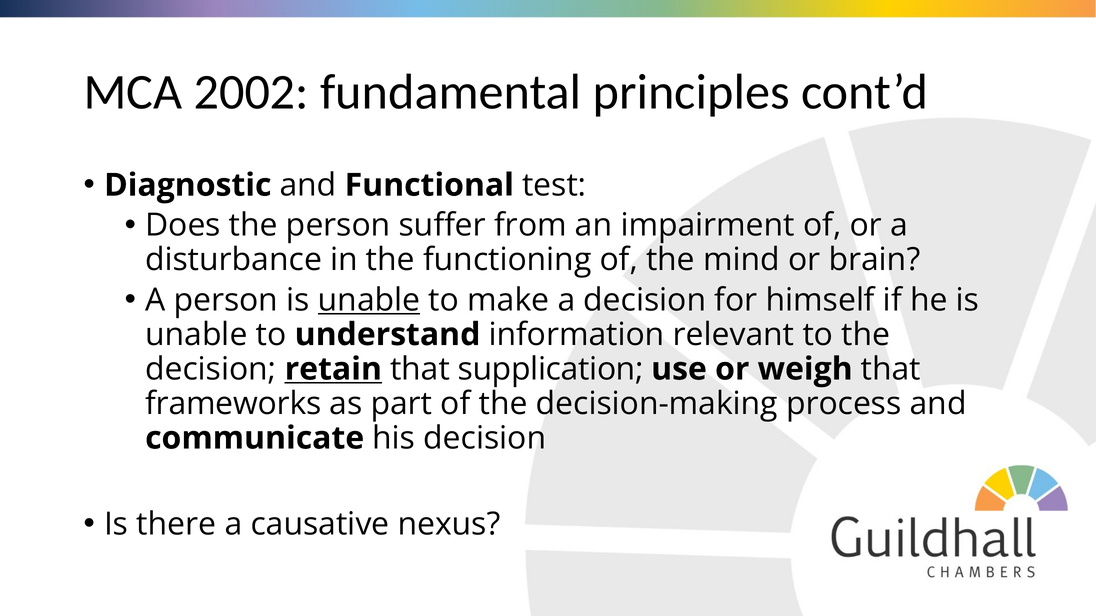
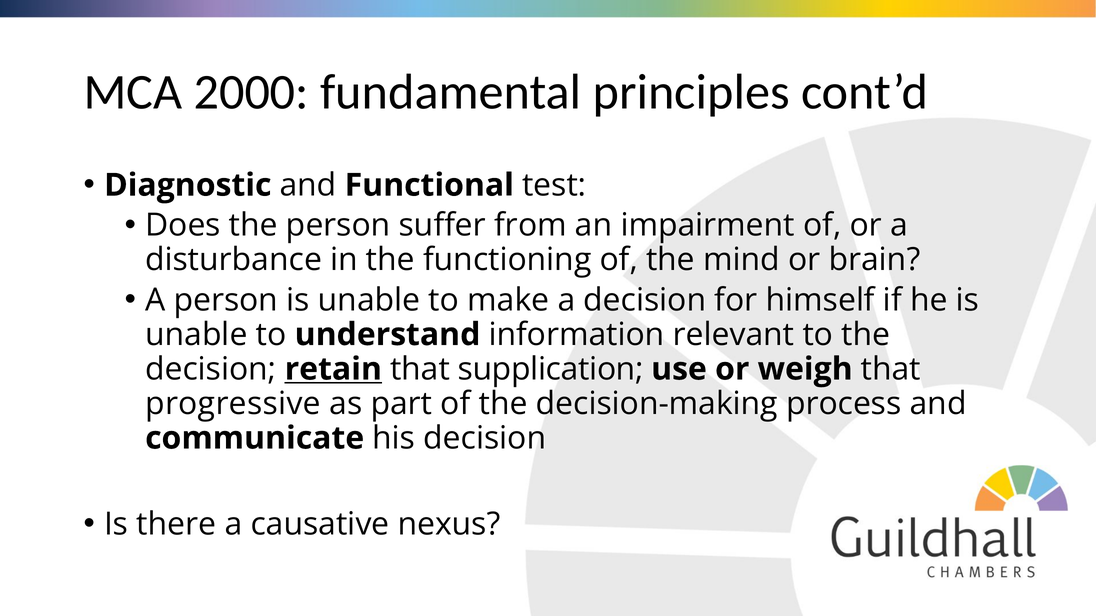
2002: 2002 -> 2000
unable at (369, 300) underline: present -> none
frameworks: frameworks -> progressive
